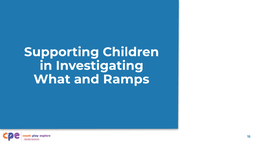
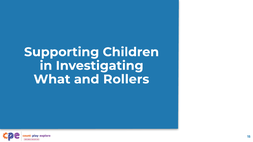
Ramps: Ramps -> Rollers
